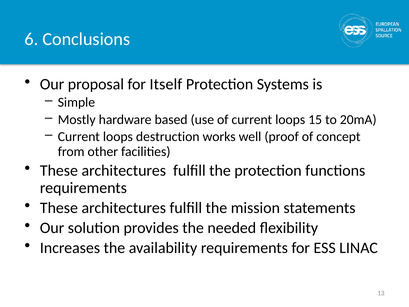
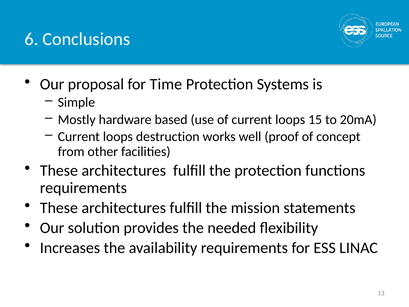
Itself: Itself -> Time
